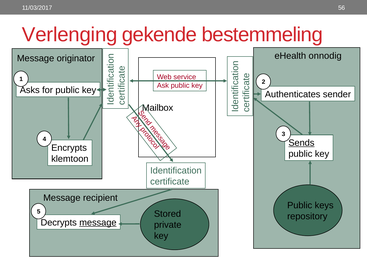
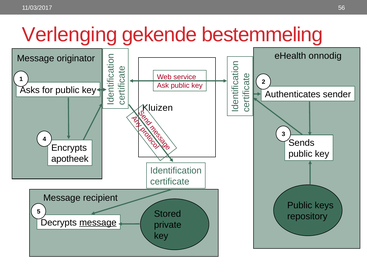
Mailbox: Mailbox -> Kluizen
Sends underline: present -> none
klemtoon: klemtoon -> apotheek
